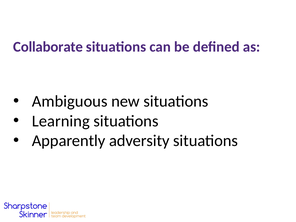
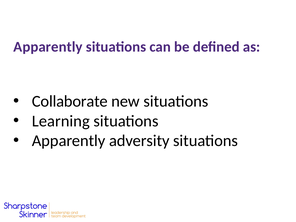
Collaborate at (48, 47): Collaborate -> Apparently
Ambiguous: Ambiguous -> Collaborate
